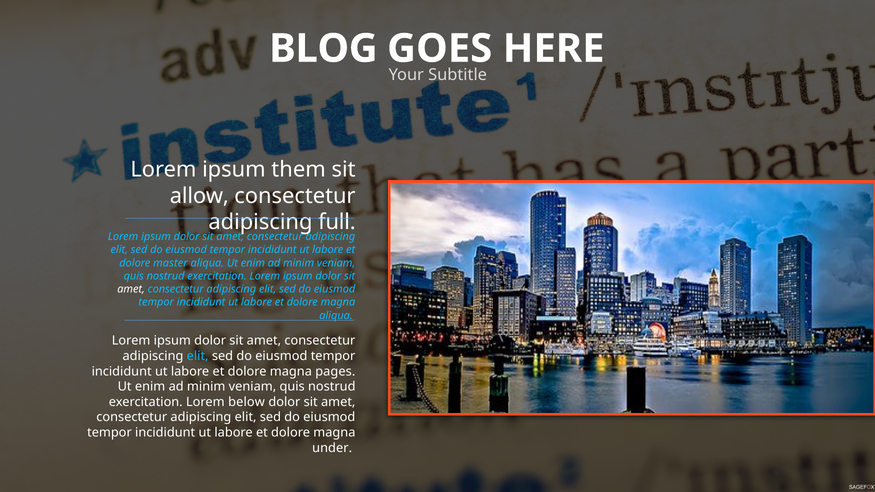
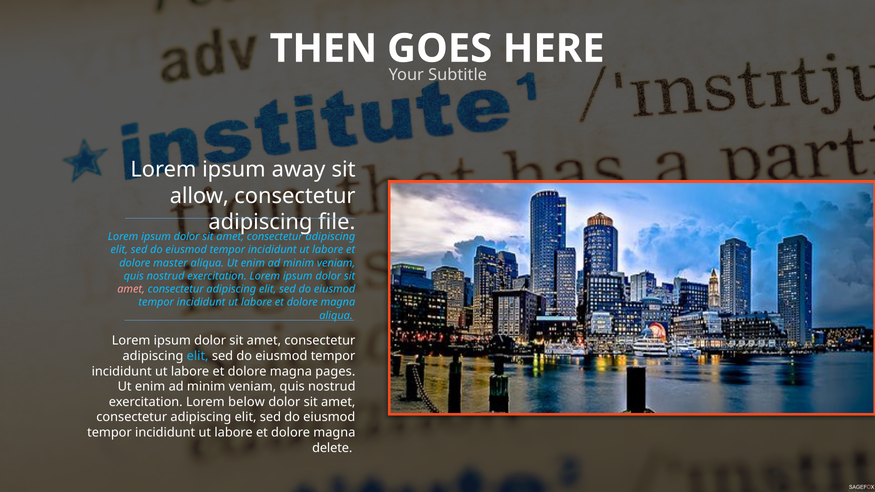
BLOG: BLOG -> THEN
them: them -> away
full: full -> file
amet at (131, 289) colour: white -> pink
under: under -> delete
